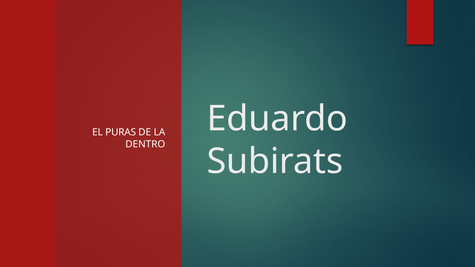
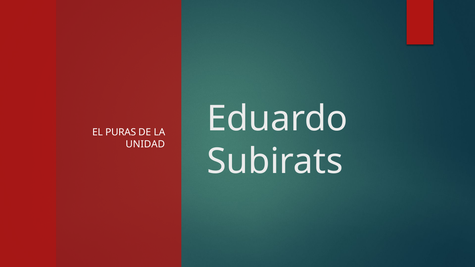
DENTRO: DENTRO -> UNIDAD
